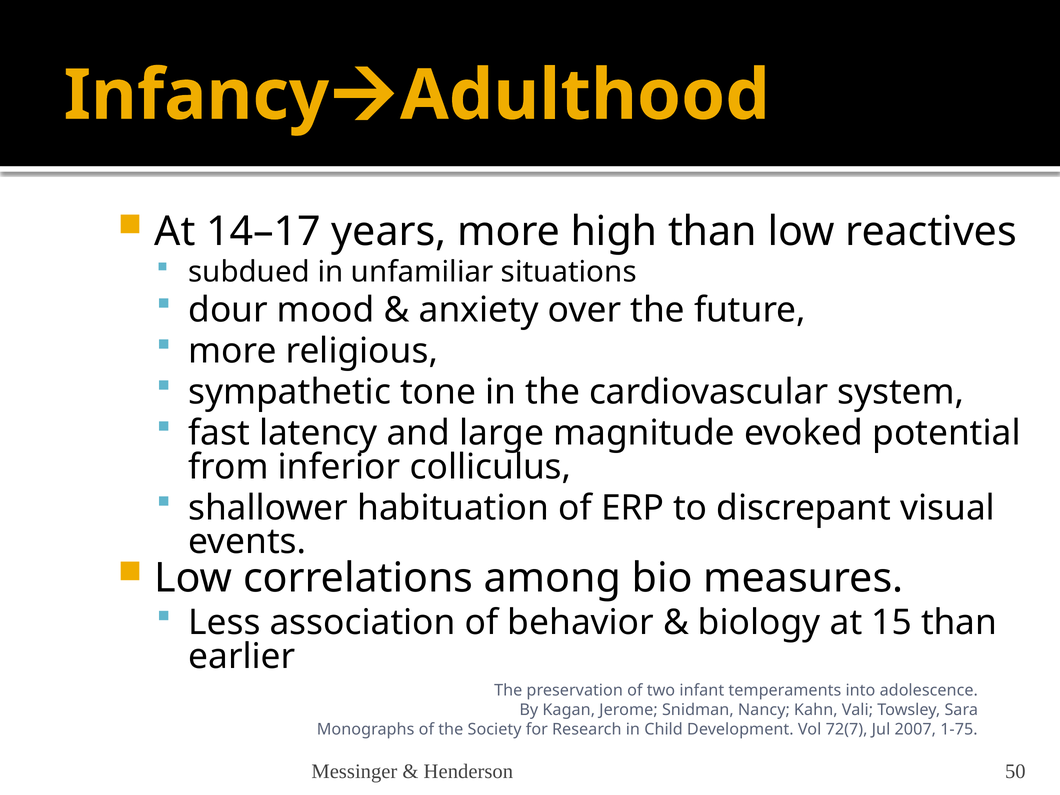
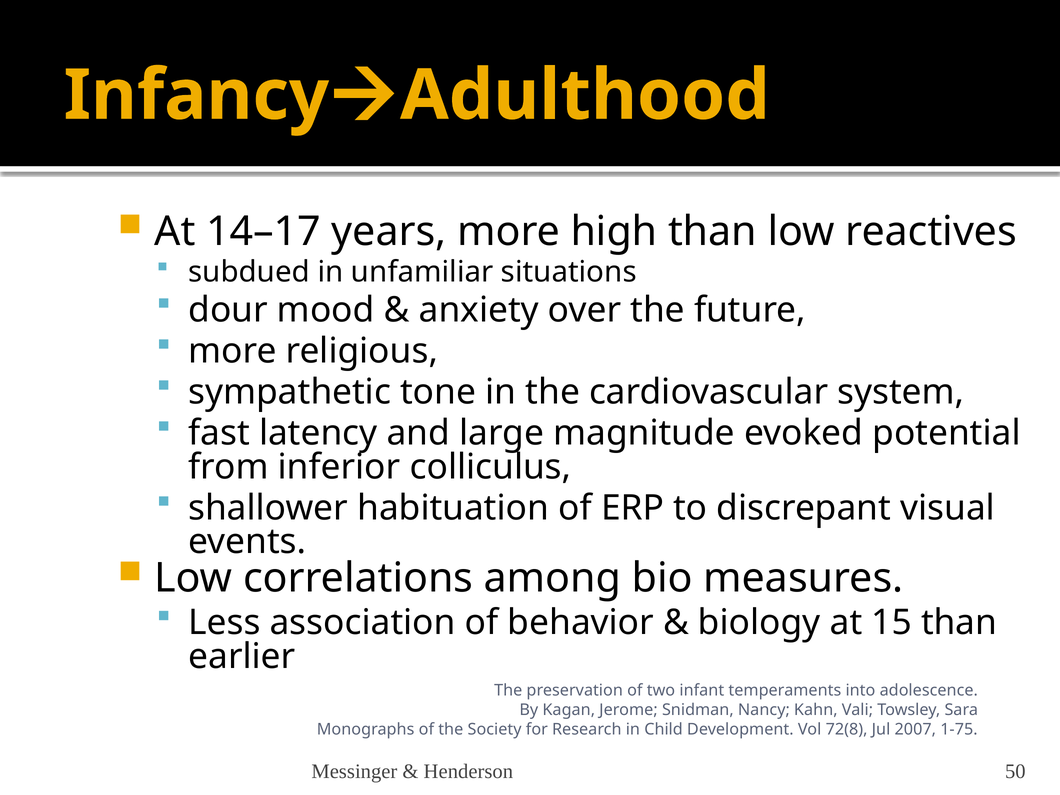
72(7: 72(7 -> 72(8
